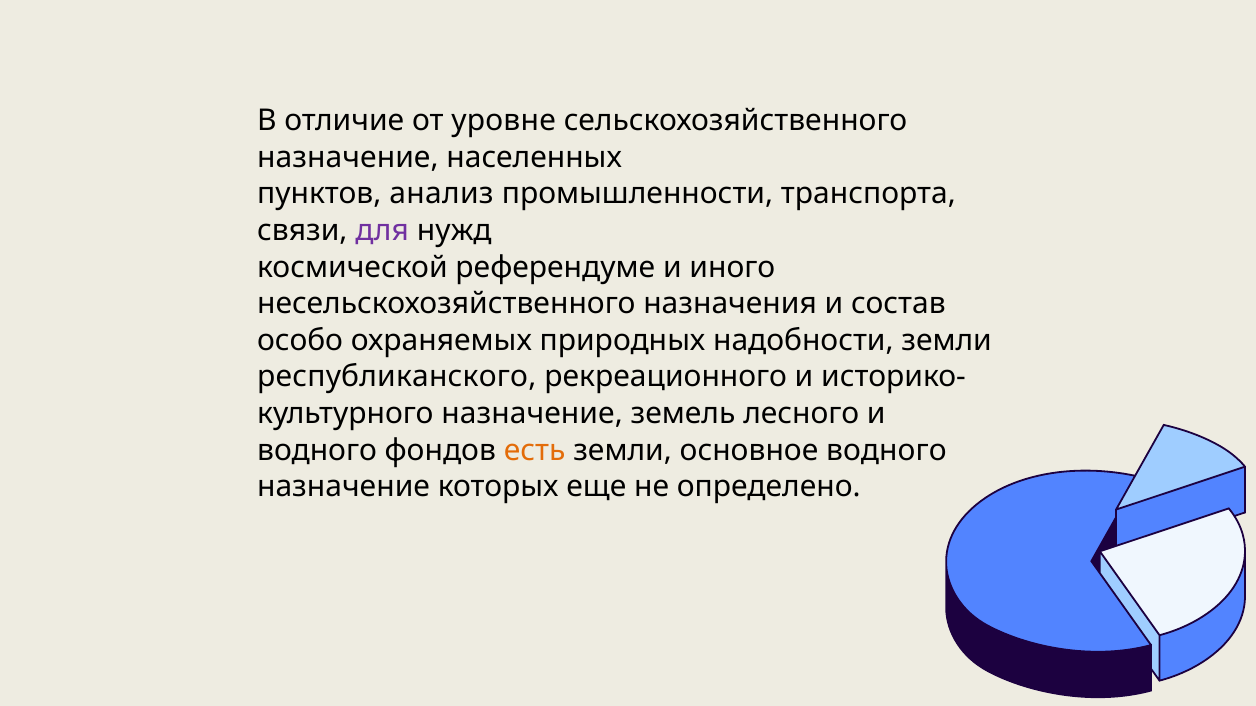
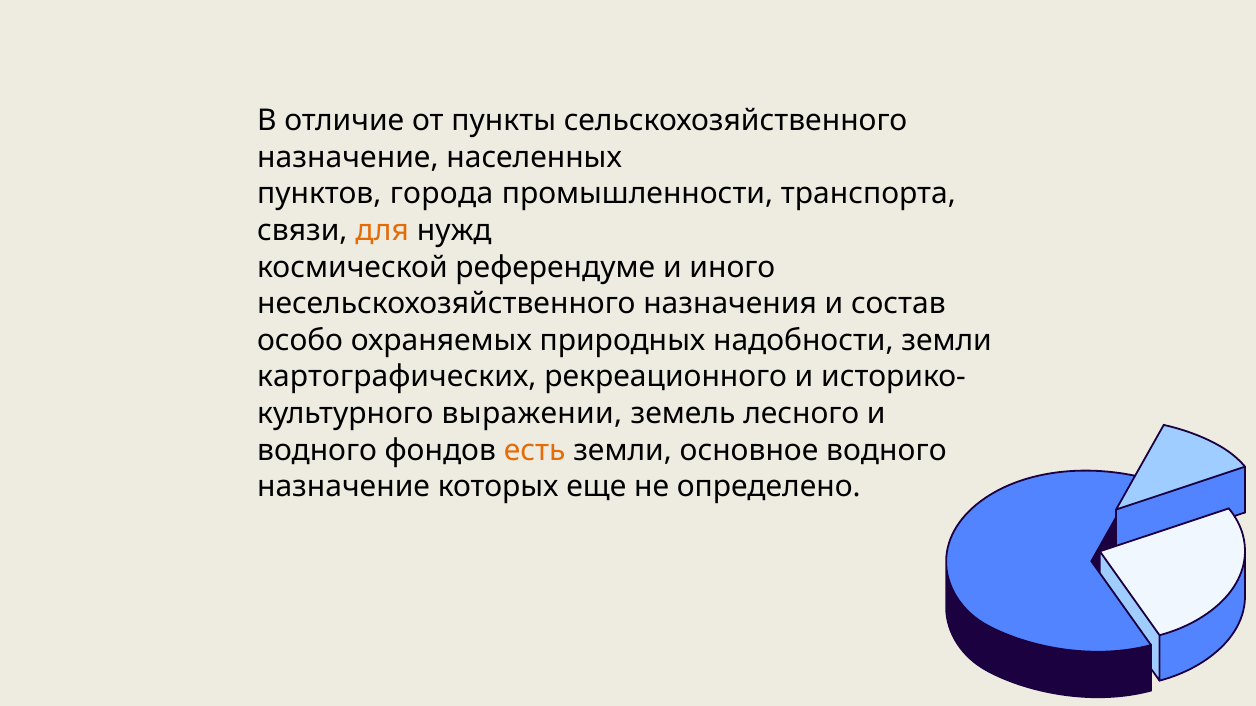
уровне: уровне -> пункты
анализ: анализ -> города
для colour: purple -> orange
республиканского: республиканского -> картографических
назначение at (532, 414): назначение -> выражении
